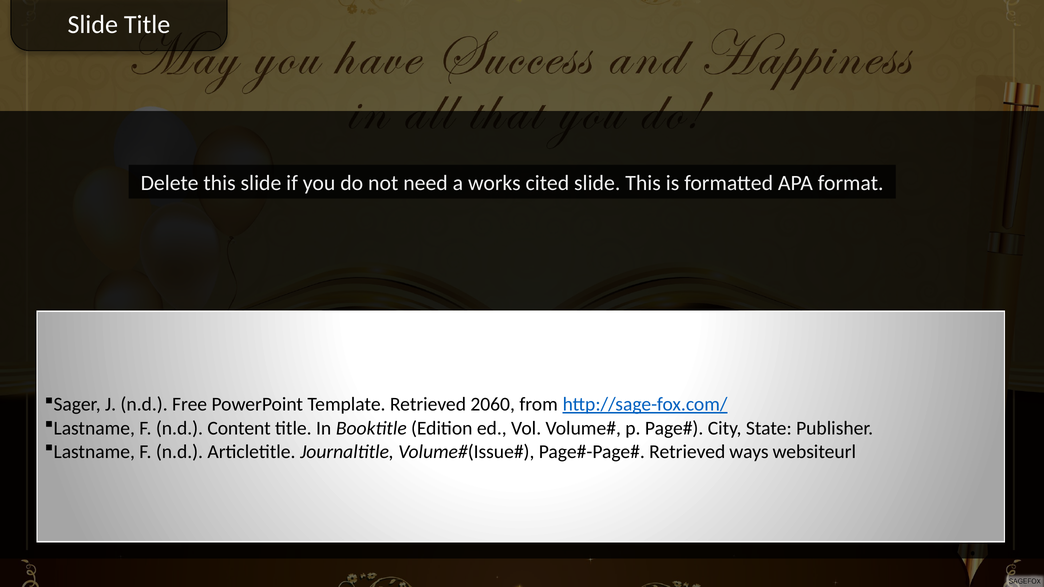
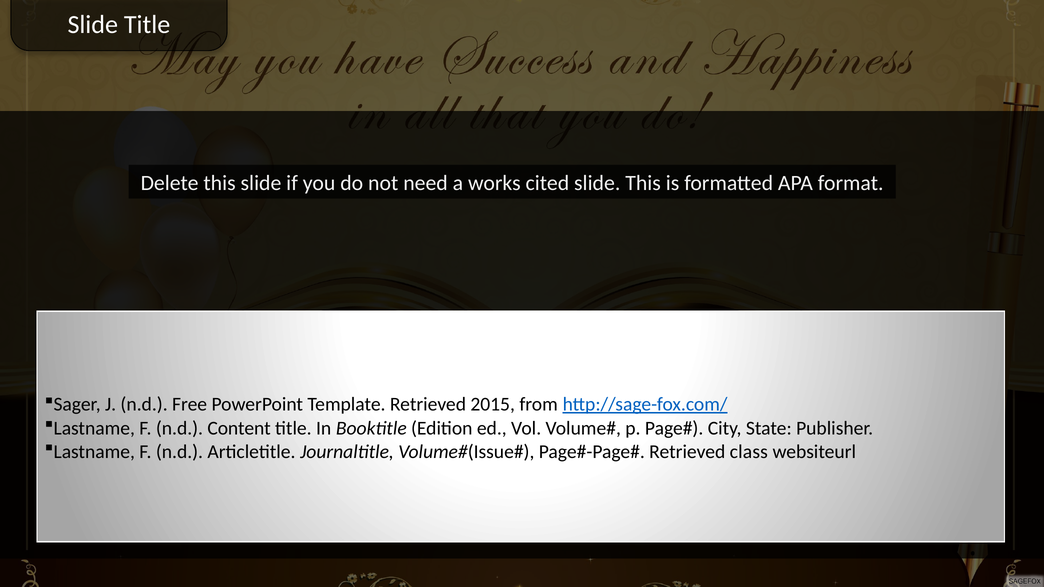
2060: 2060 -> 2015
ways: ways -> class
